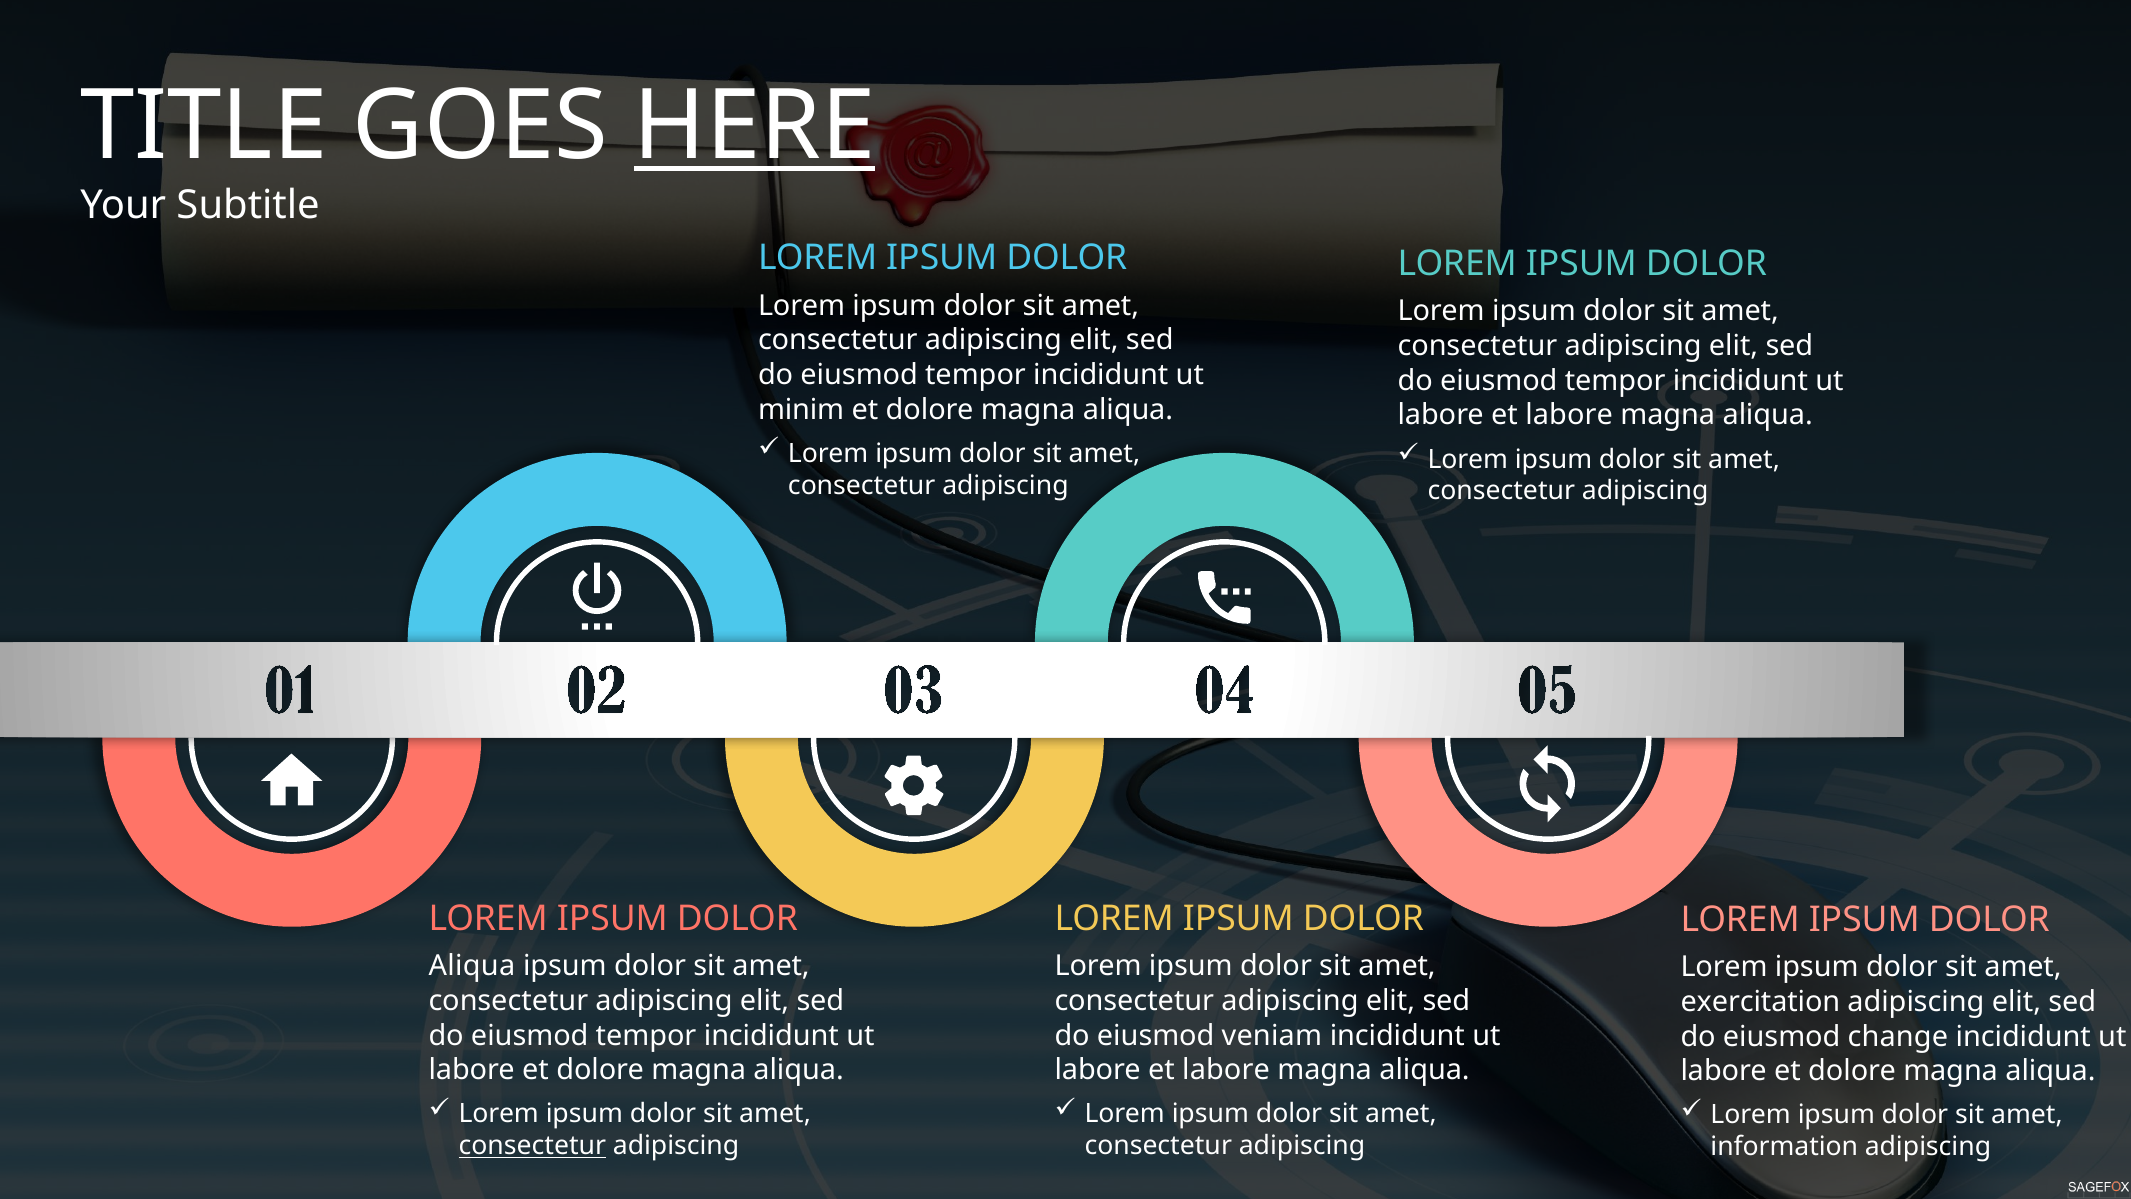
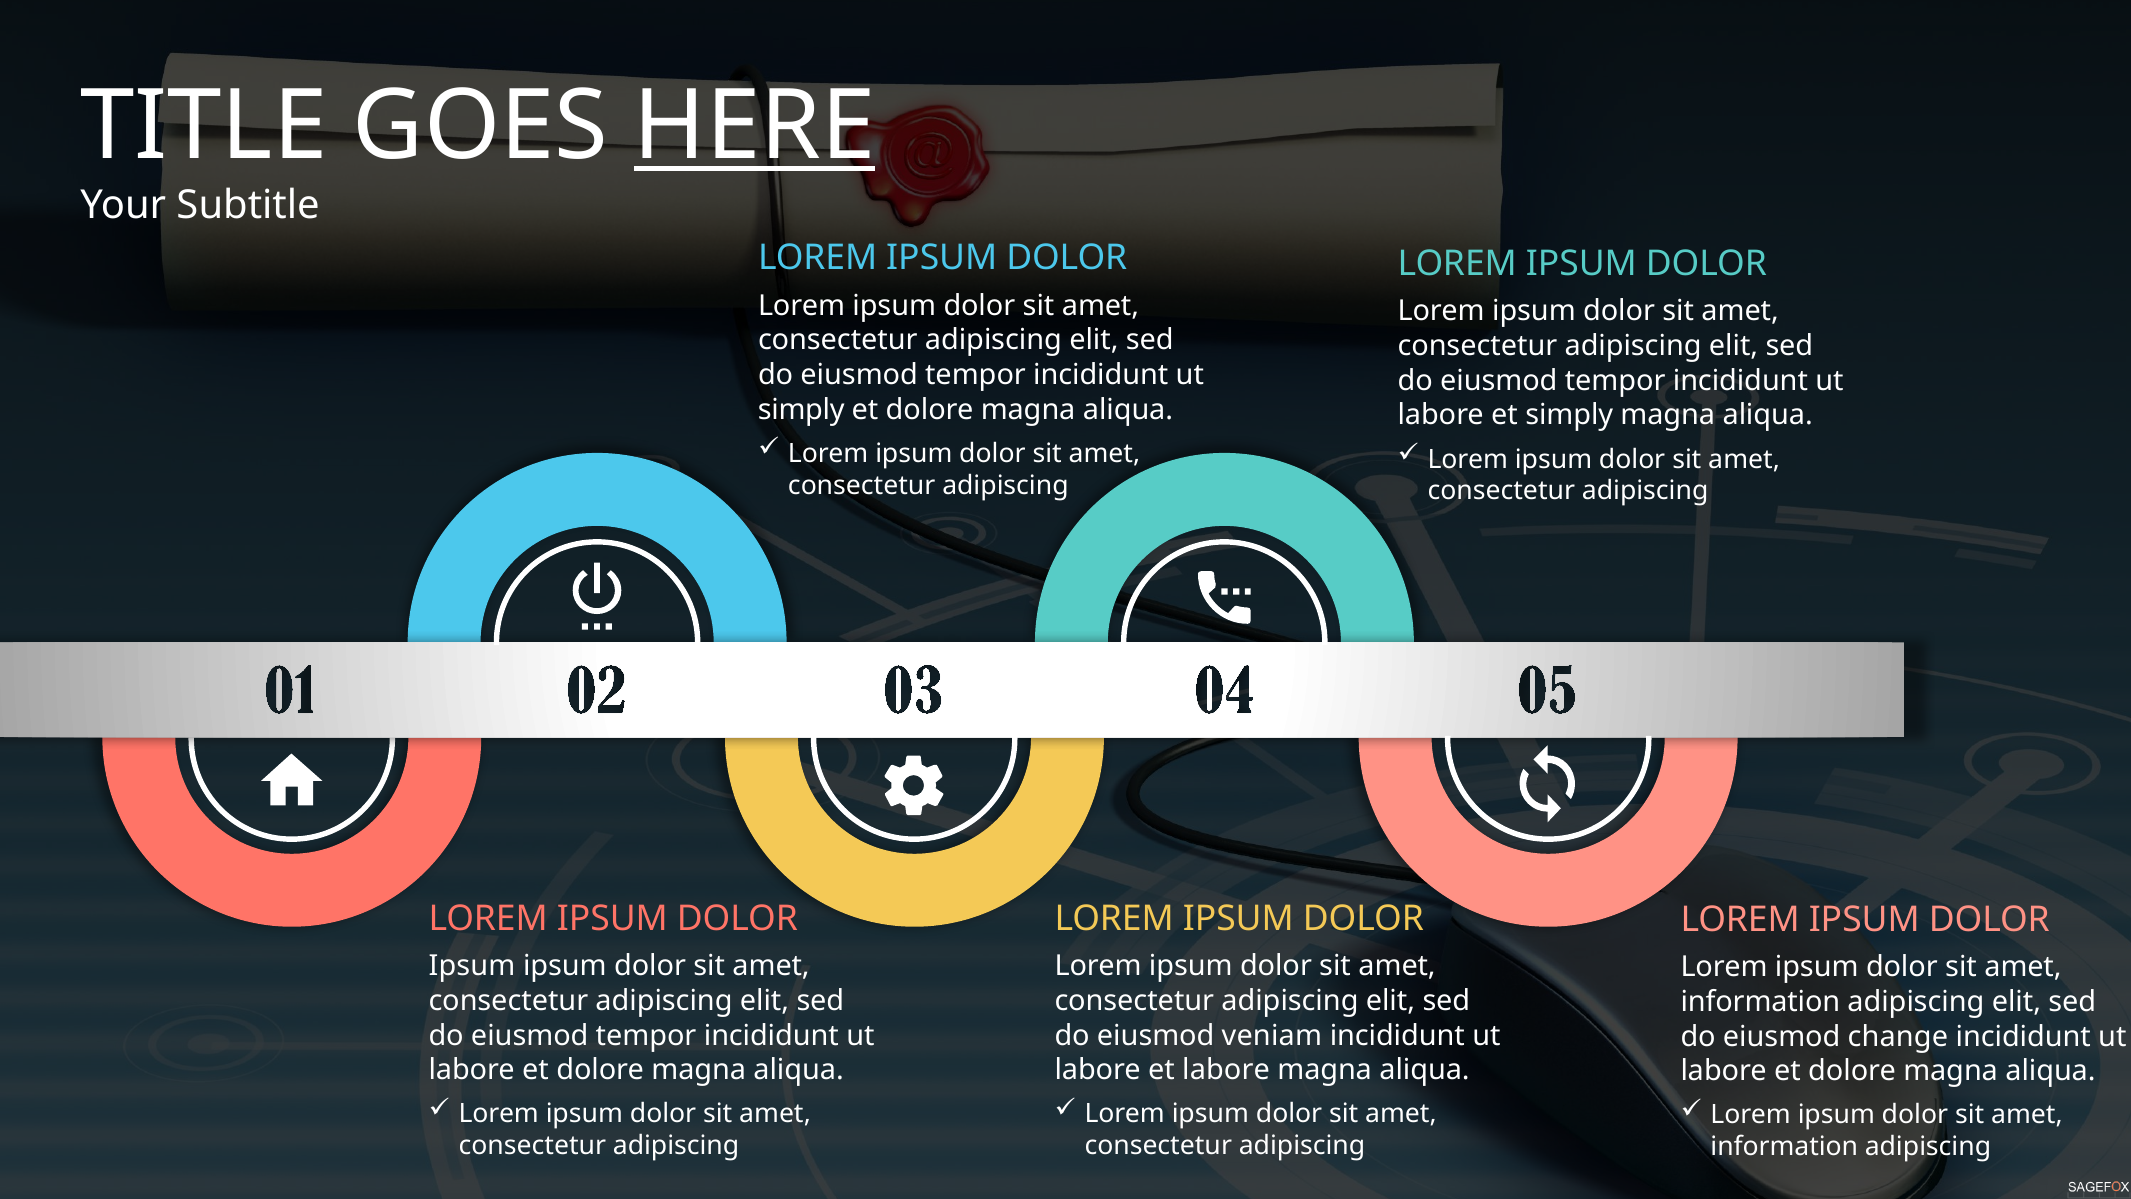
minim at (801, 409): minim -> simply
labore at (1569, 415): labore -> simply
Aliqua at (472, 966): Aliqua -> Ipsum
exercitation at (1760, 1002): exercitation -> information
consectetur at (532, 1146) underline: present -> none
